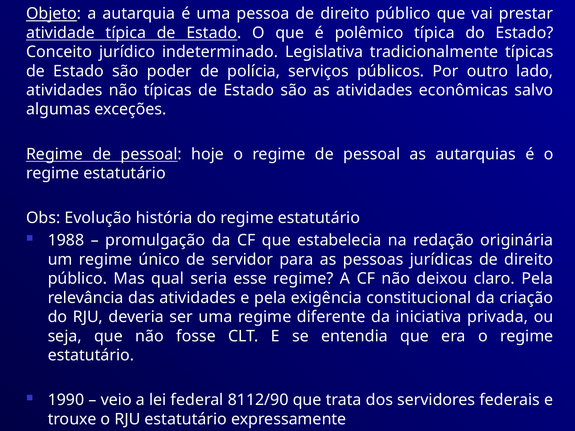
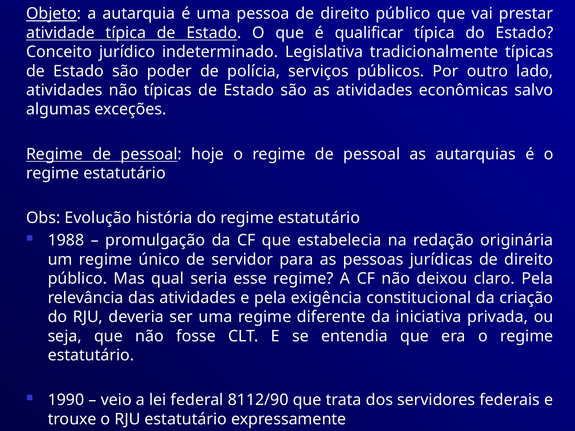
polêmico: polêmico -> qualificar
